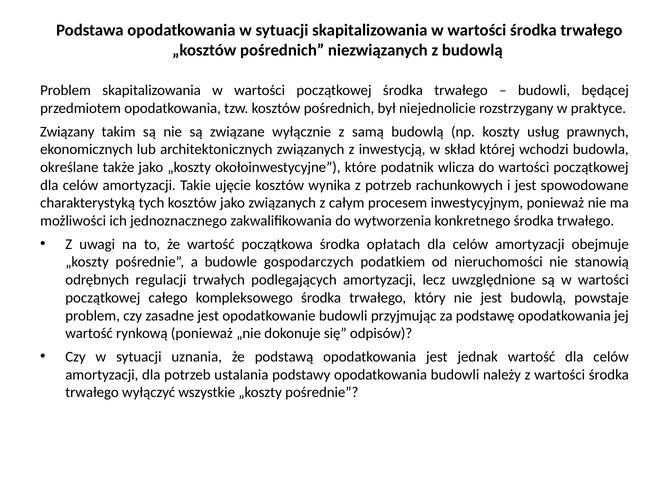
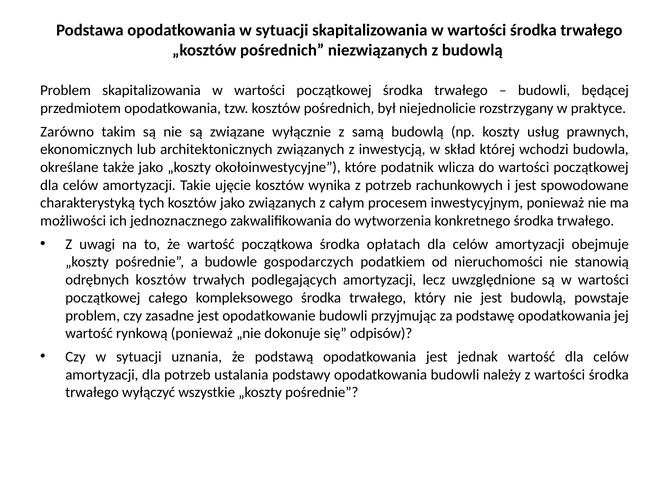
Związany: Związany -> Zarówno
odrębnych regulacji: regulacji -> kosztów
